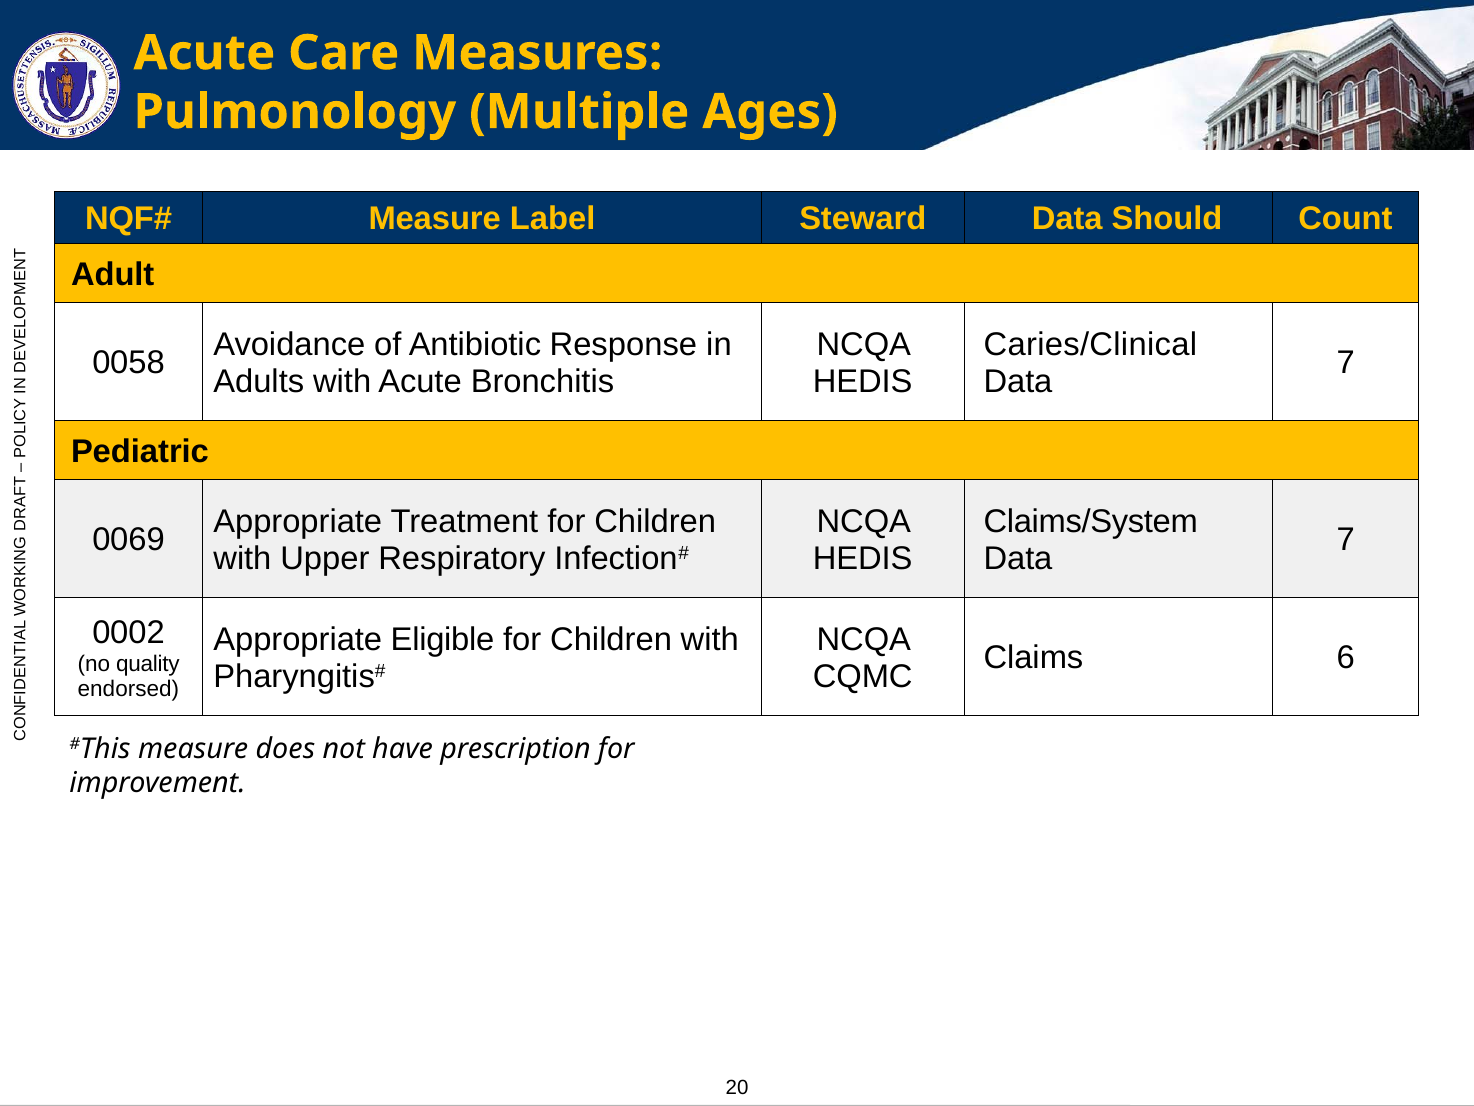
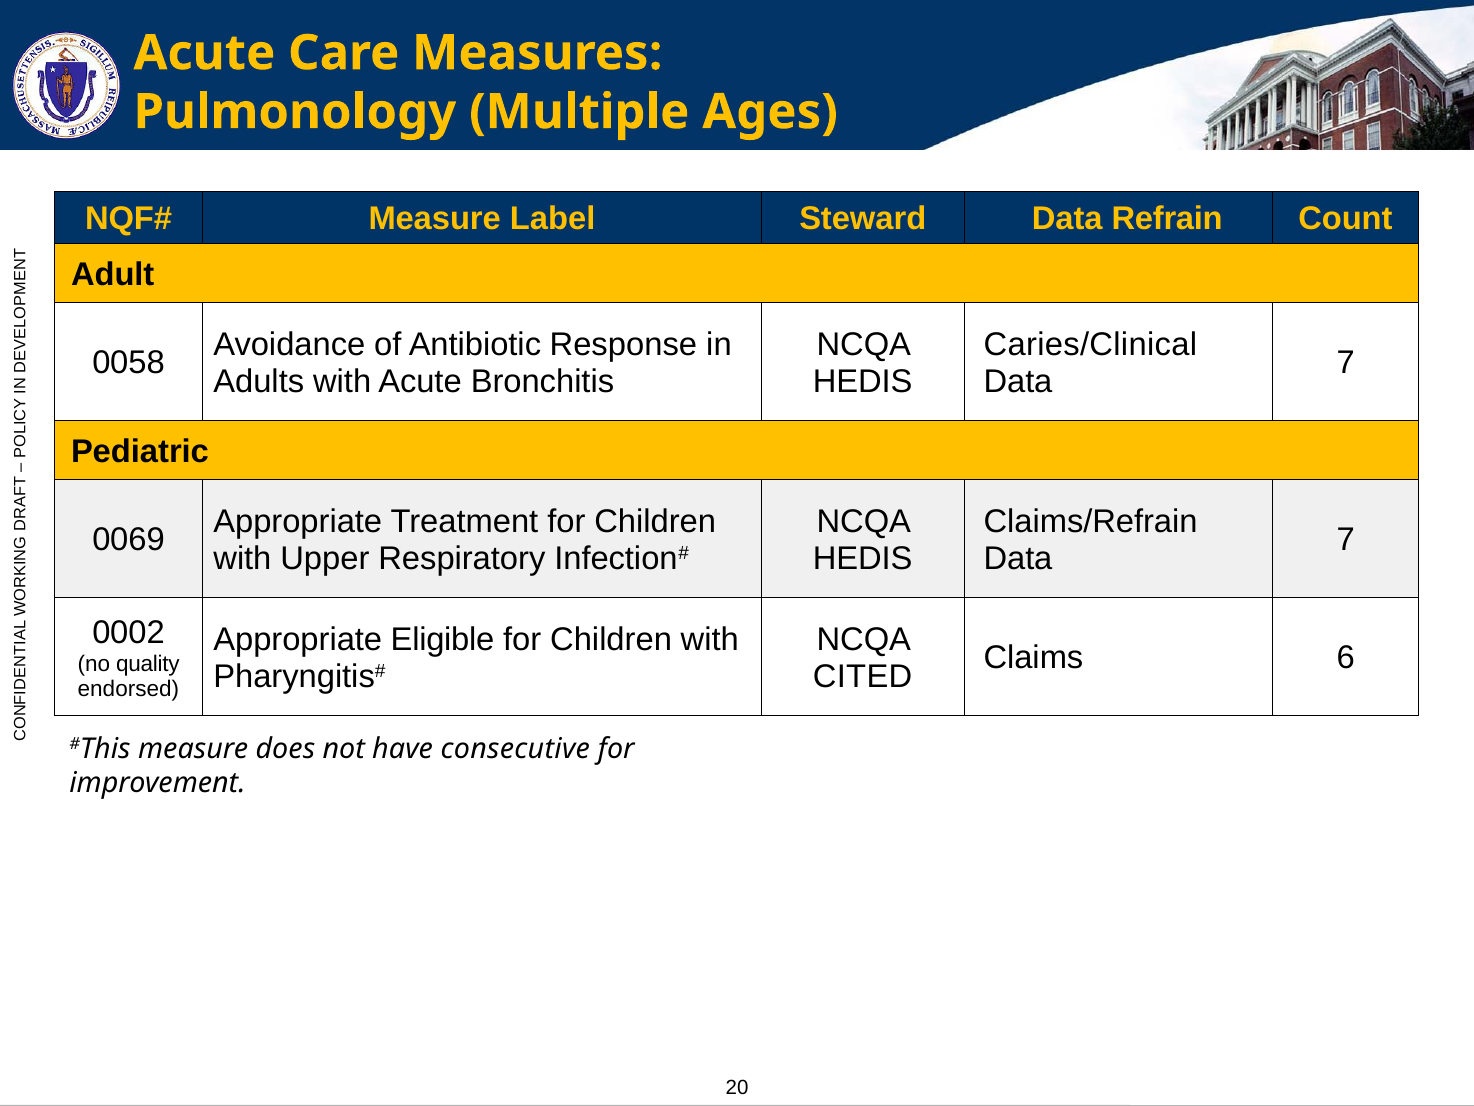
Should: Should -> Refrain
Claims/System: Claims/System -> Claims/Refrain
CQMC: CQMC -> CITED
prescription: prescription -> consecutive
